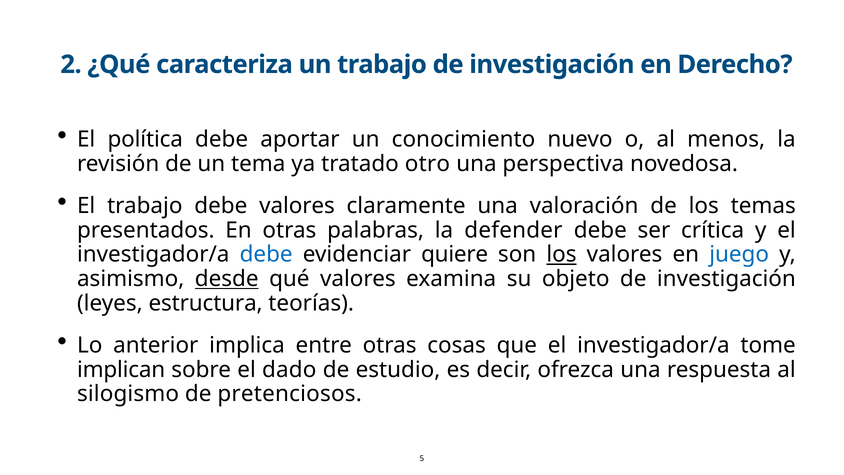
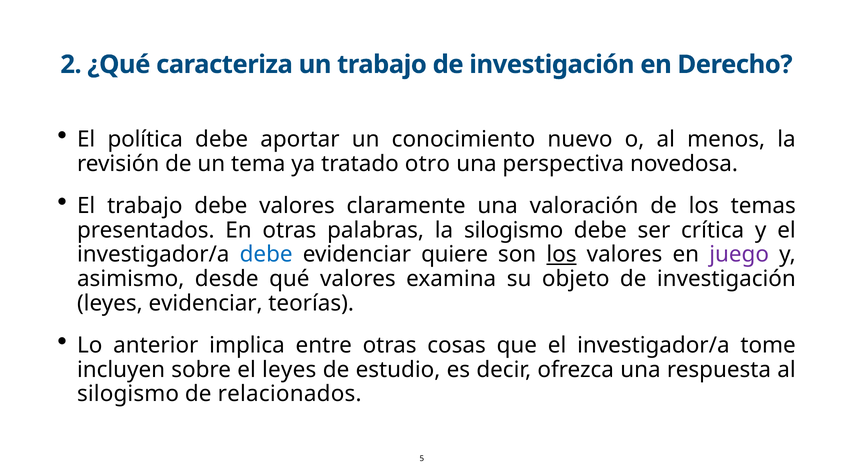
la defender: defender -> silogismo
juego colour: blue -> purple
desde underline: present -> none
leyes estructura: estructura -> evidenciar
implican: implican -> incluyen
el dado: dado -> leyes
pretenciosos: pretenciosos -> relacionados
